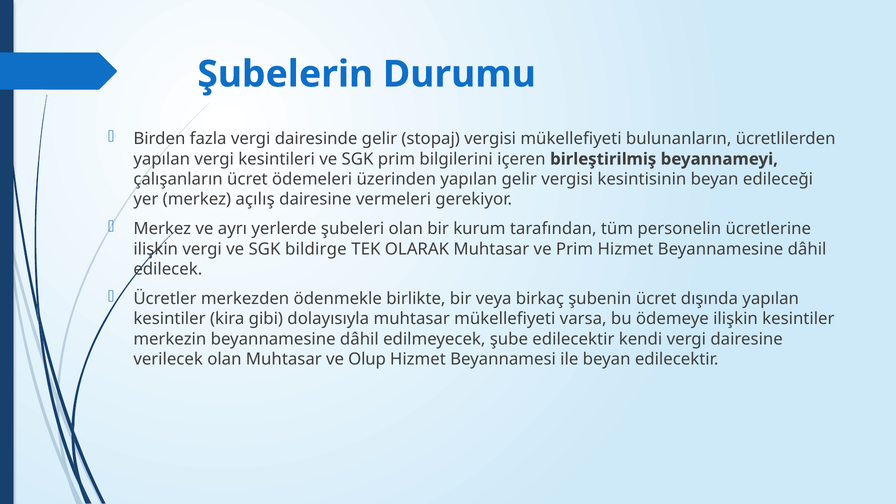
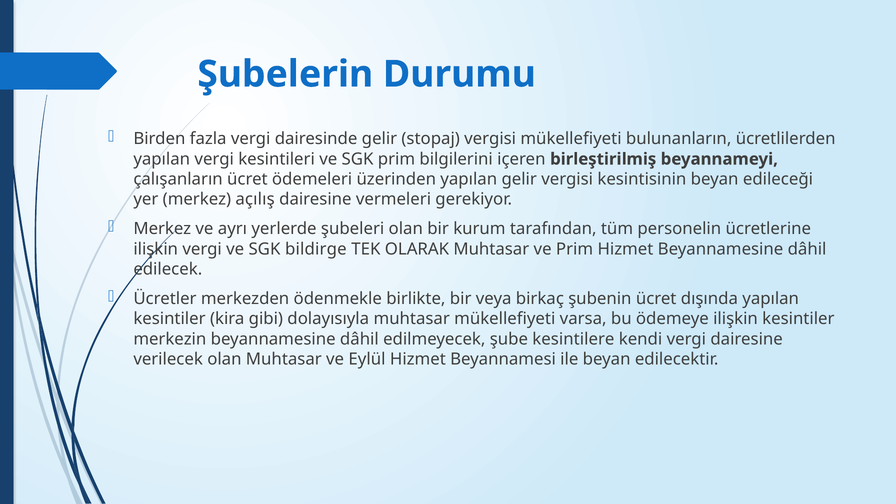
şube edilecektir: edilecektir -> kesintilere
Olup: Olup -> Eylül
